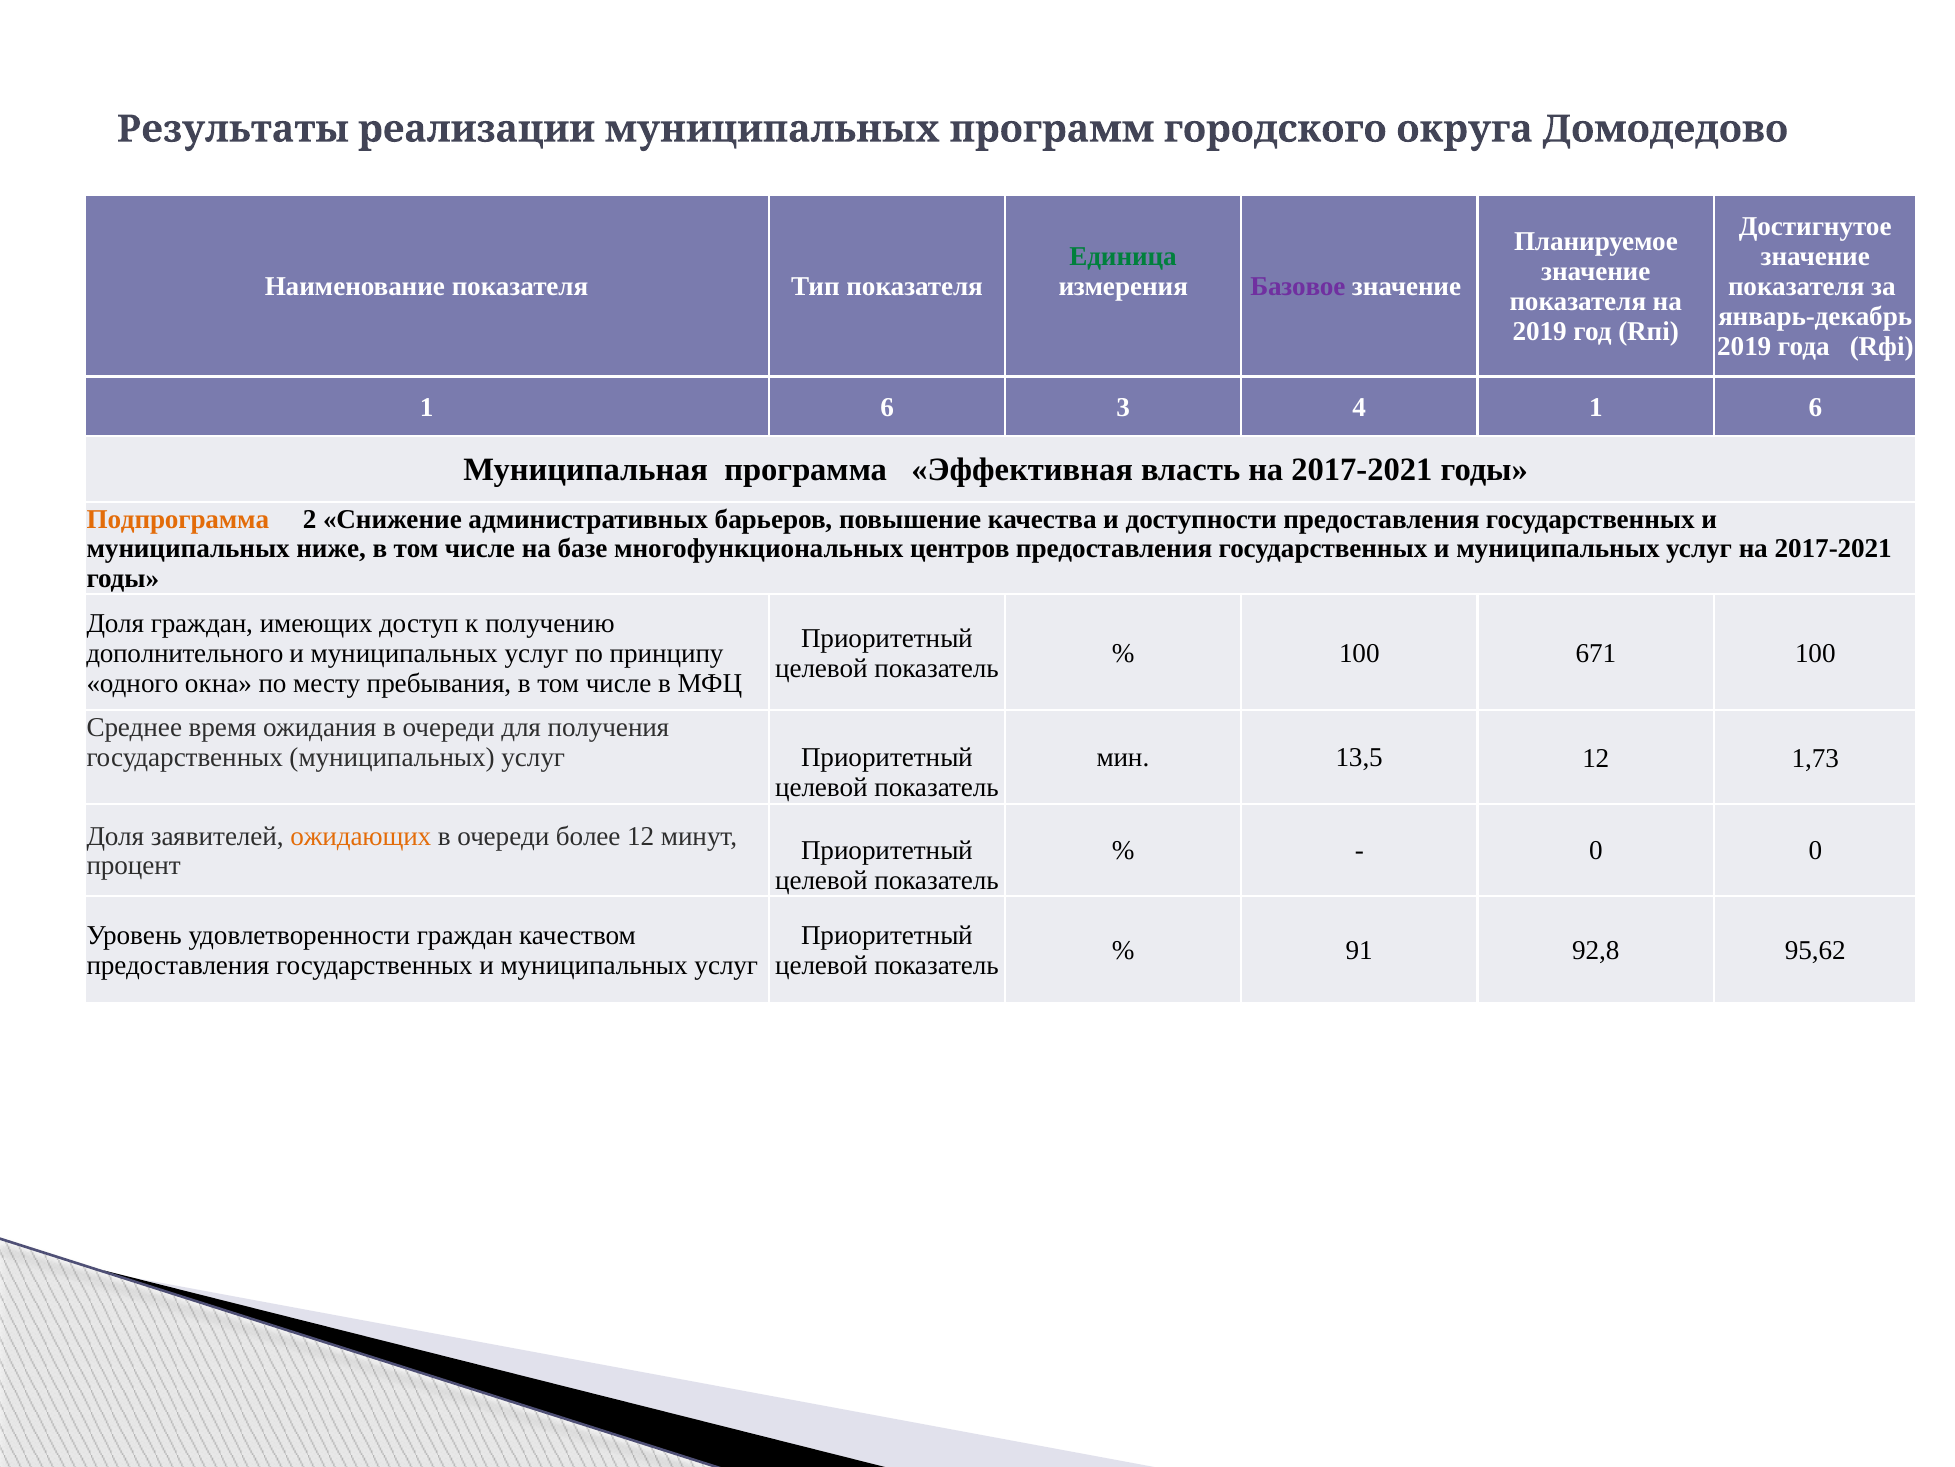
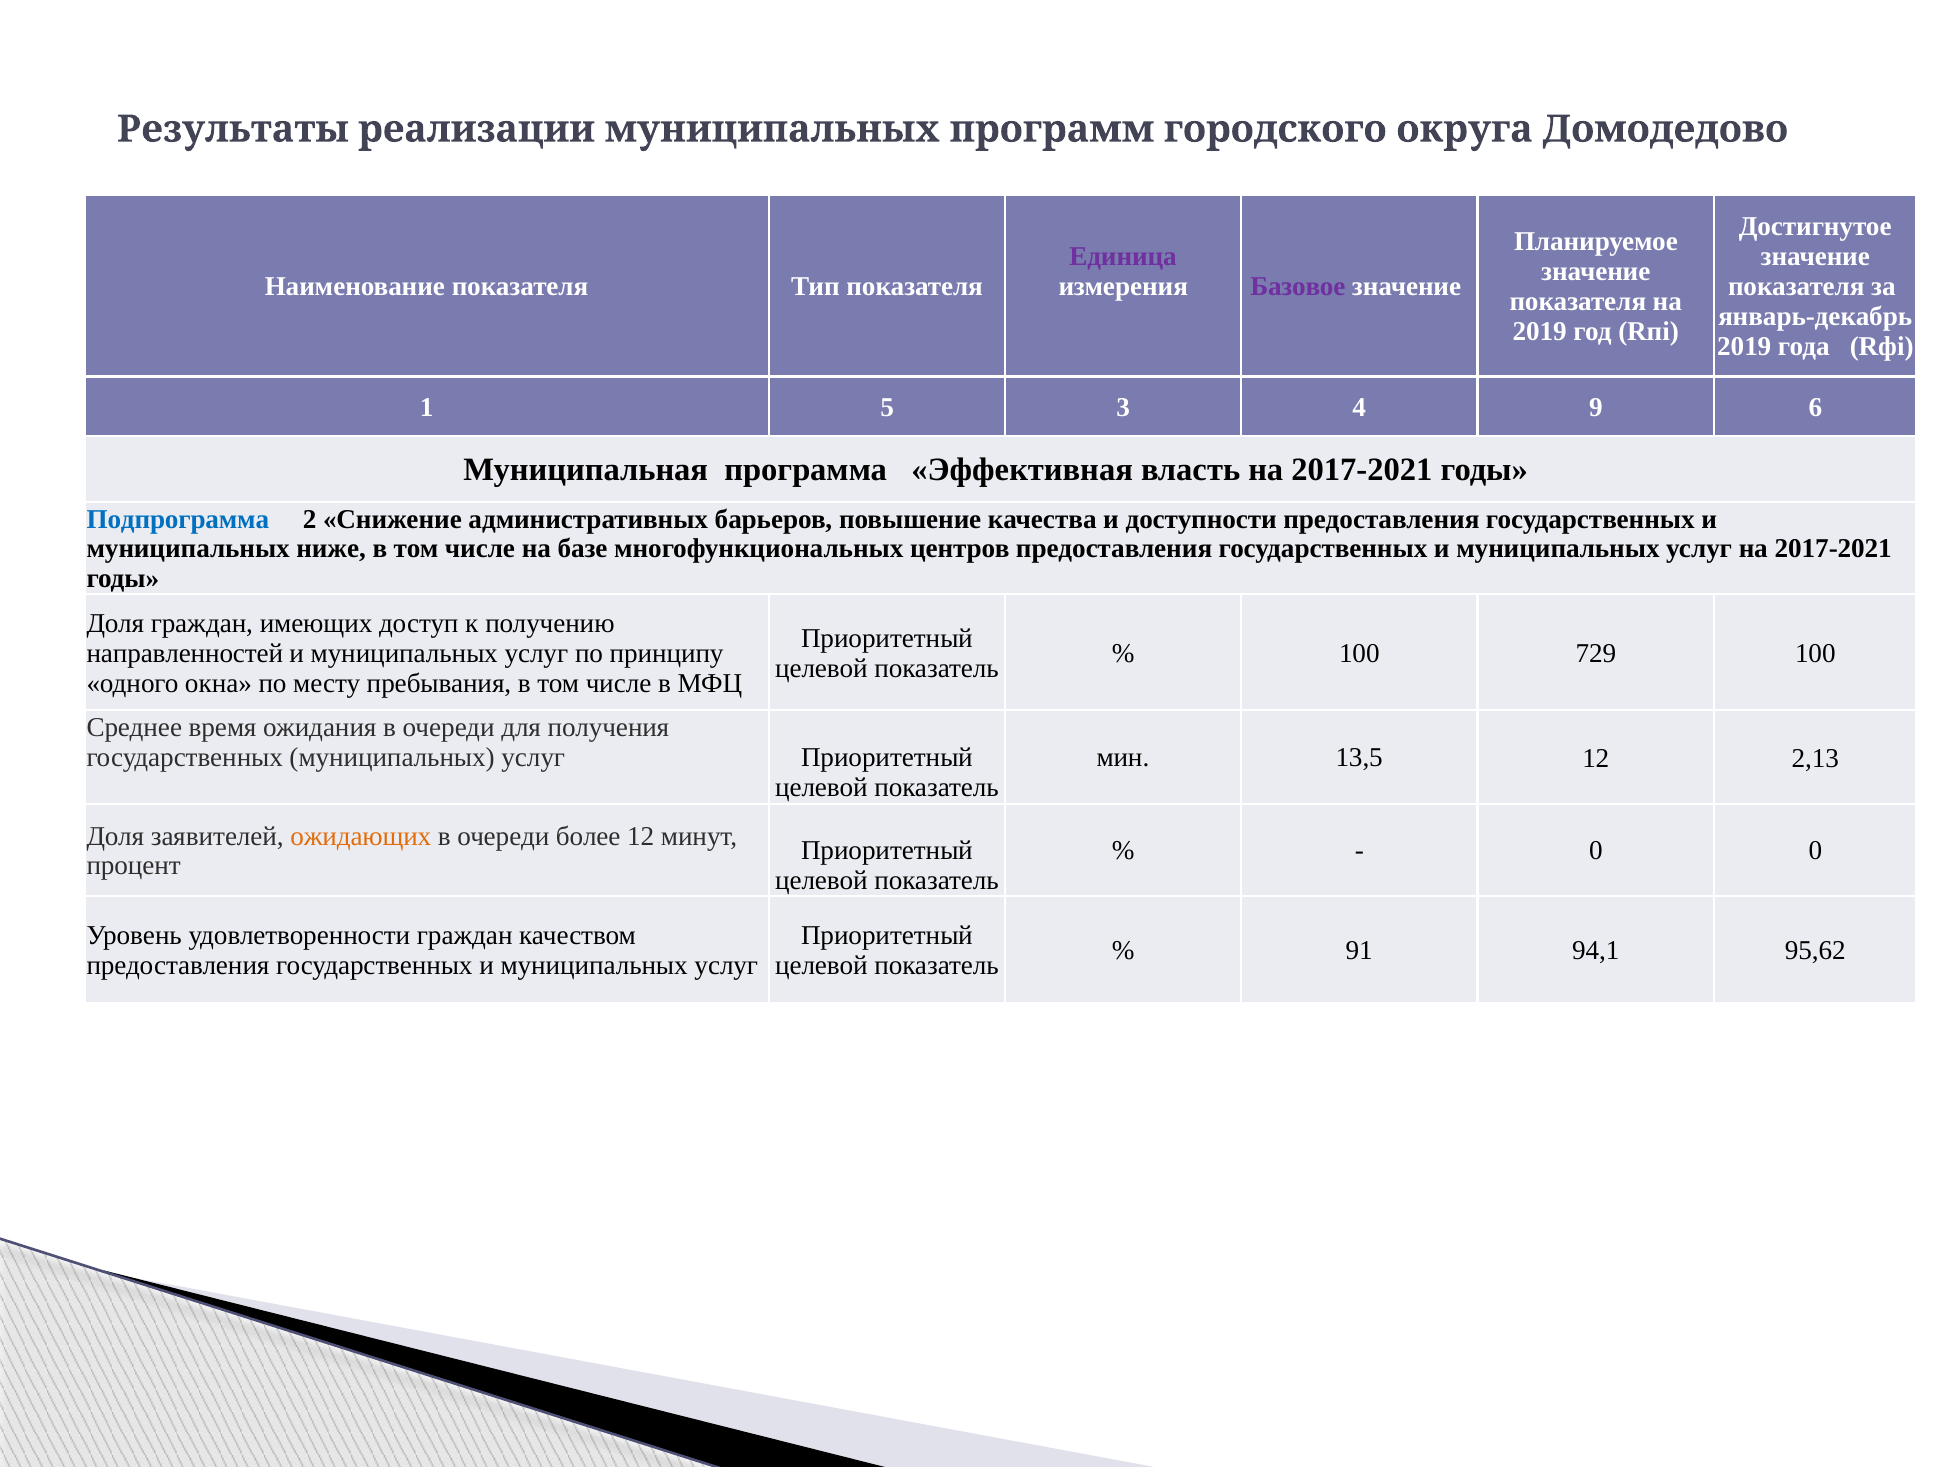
Единица colour: green -> purple
6 at (887, 407): 6 -> 5
4 1: 1 -> 9
Подпрограмма colour: orange -> blue
дополнительного: дополнительного -> направленностей
671: 671 -> 729
1,73: 1,73 -> 2,13
92,8: 92,8 -> 94,1
